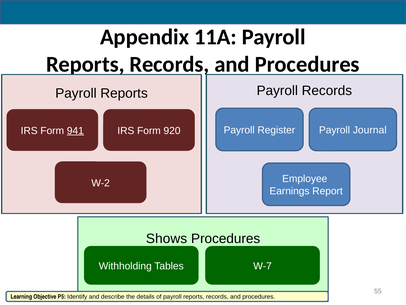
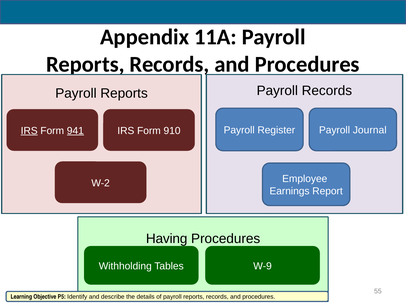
IRS at (29, 130) underline: none -> present
920: 920 -> 910
Shows: Shows -> Having
W-7: W-7 -> W-9
